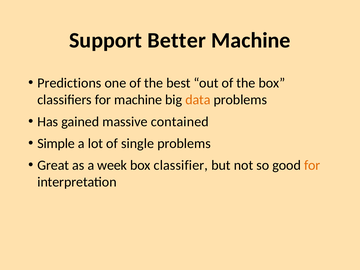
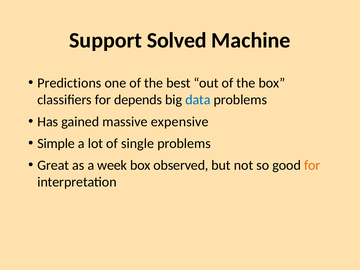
Better: Better -> Solved
for machine: machine -> depends
data colour: orange -> blue
contained: contained -> expensive
classifier: classifier -> observed
